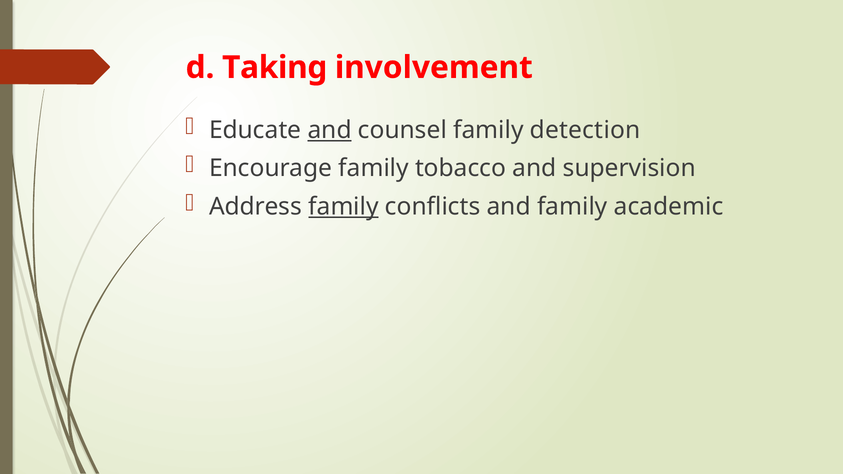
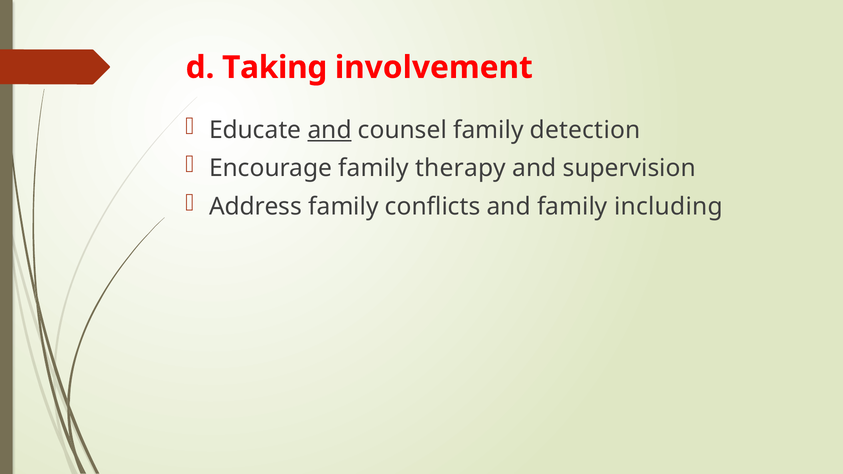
tobacco: tobacco -> therapy
family at (343, 207) underline: present -> none
academic: academic -> including
